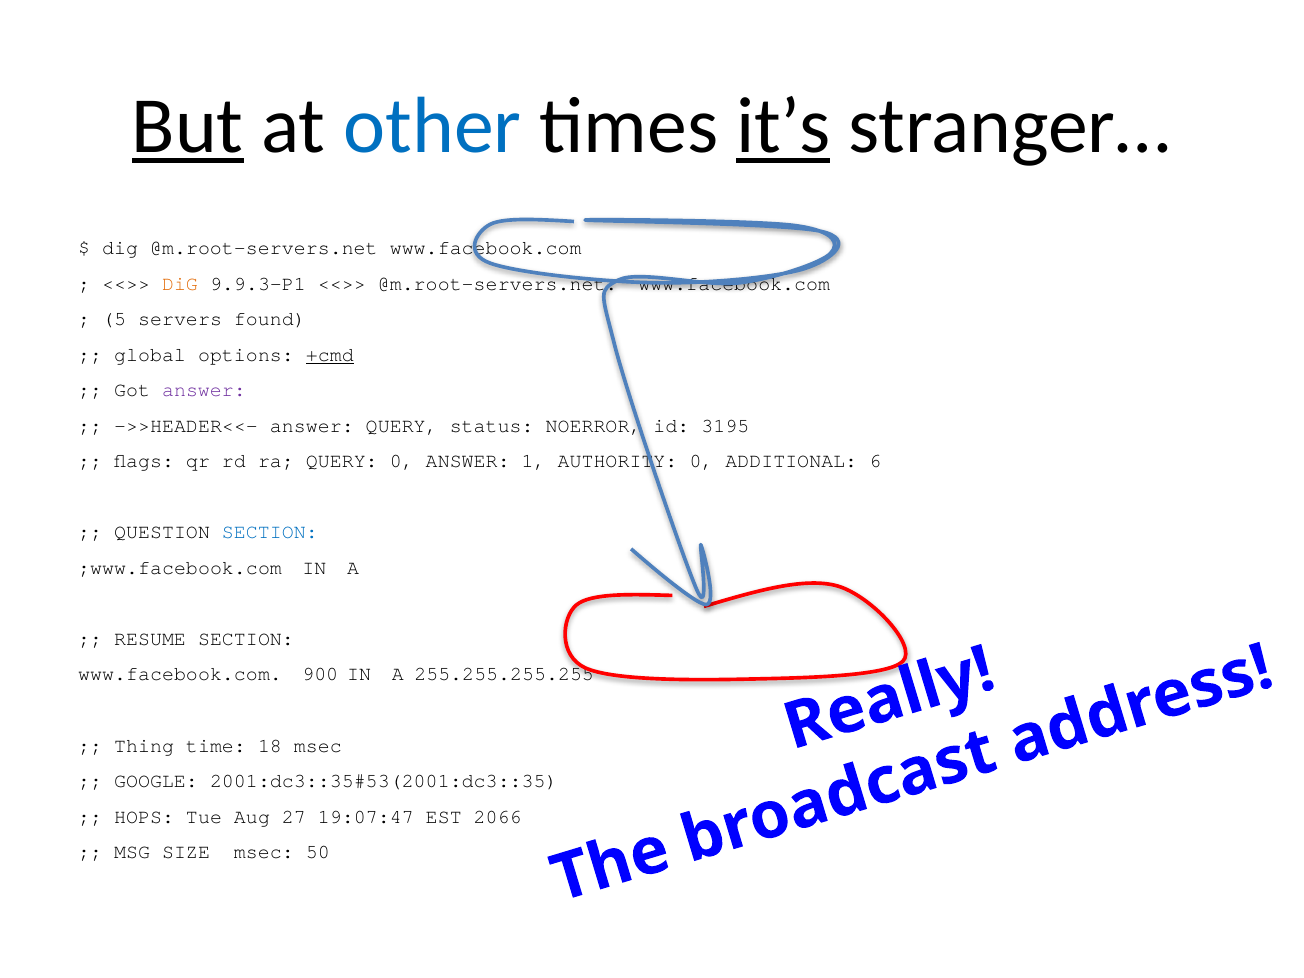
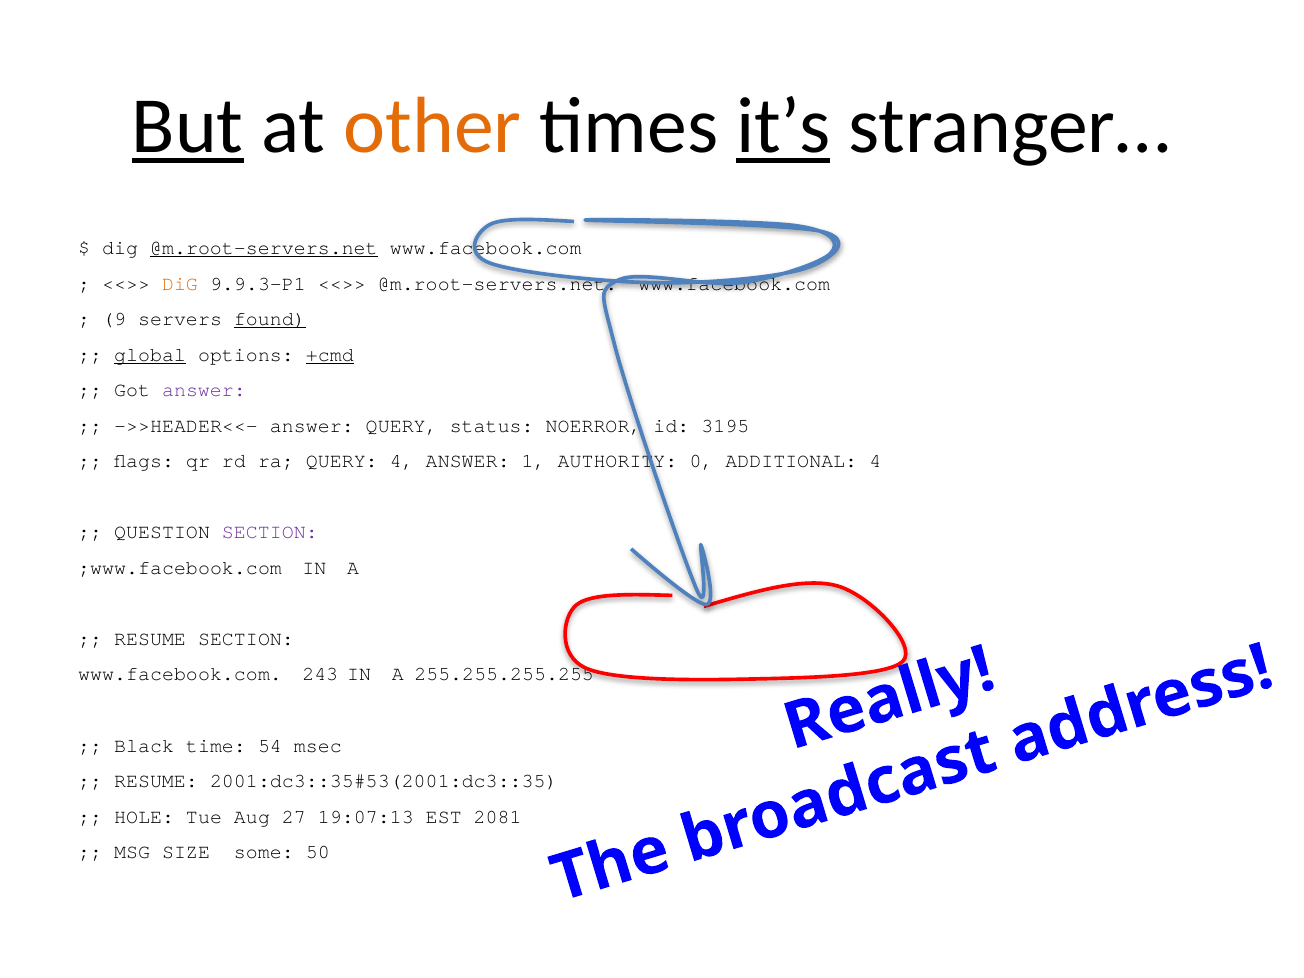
other colour: blue -> orange
@m.root-servers.net at (264, 248) underline: none -> present
5: 5 -> 9
found underline: none -> present
global underline: none -> present
QUERY 0: 0 -> 4
6 at (875, 461): 6 -> 4
SECTION at (270, 532) colour: blue -> purple
900: 900 -> 243
Thing: Thing -> Black
18: 18 -> 54
GOOGLE at (156, 781): GOOGLE -> RESUME
HOPS: HOPS -> HOLE
19:07:47: 19:07:47 -> 19:07:13
2066: 2066 -> 2081
SIZE msec: msec -> some
